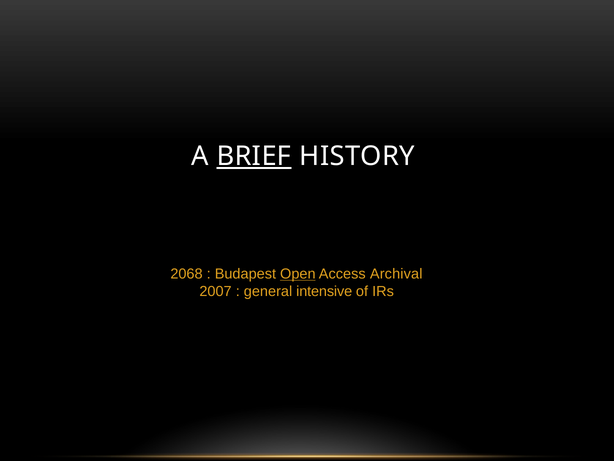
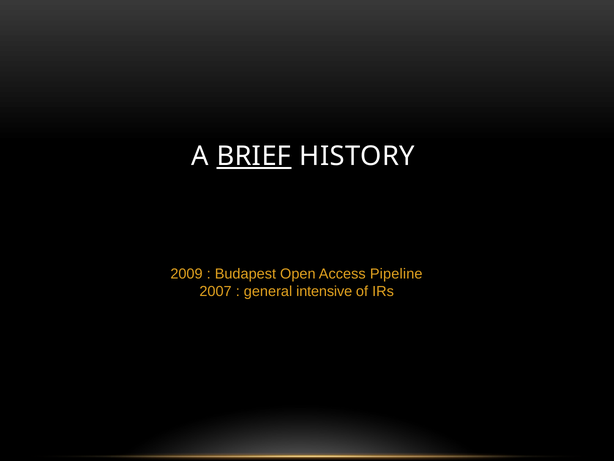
2068: 2068 -> 2009
Open underline: present -> none
Archival: Archival -> Pipeline
